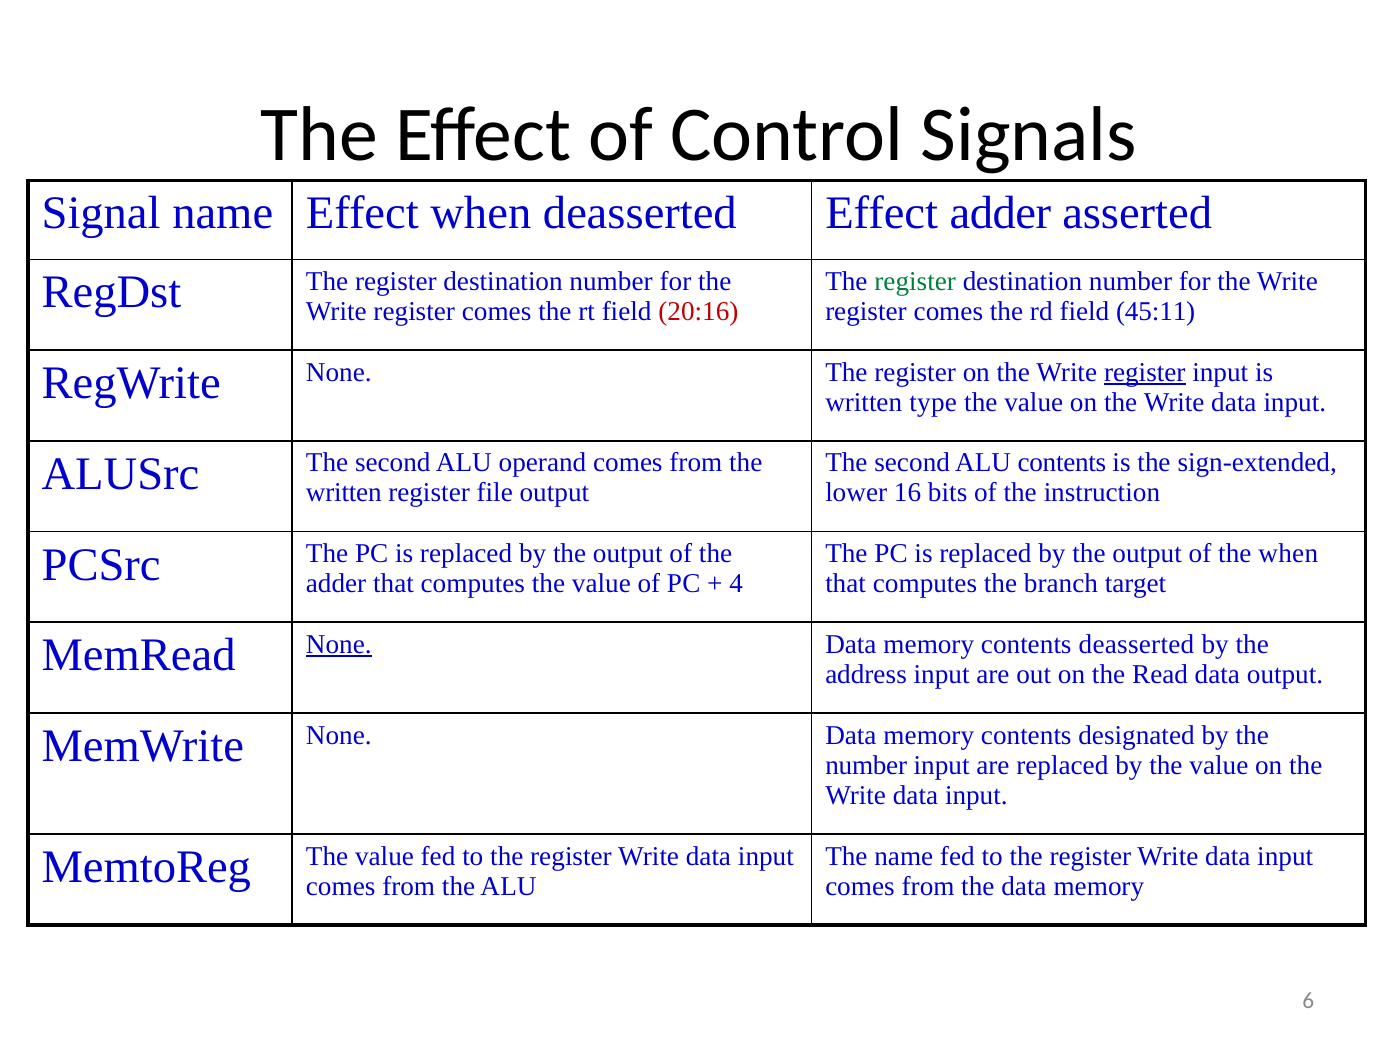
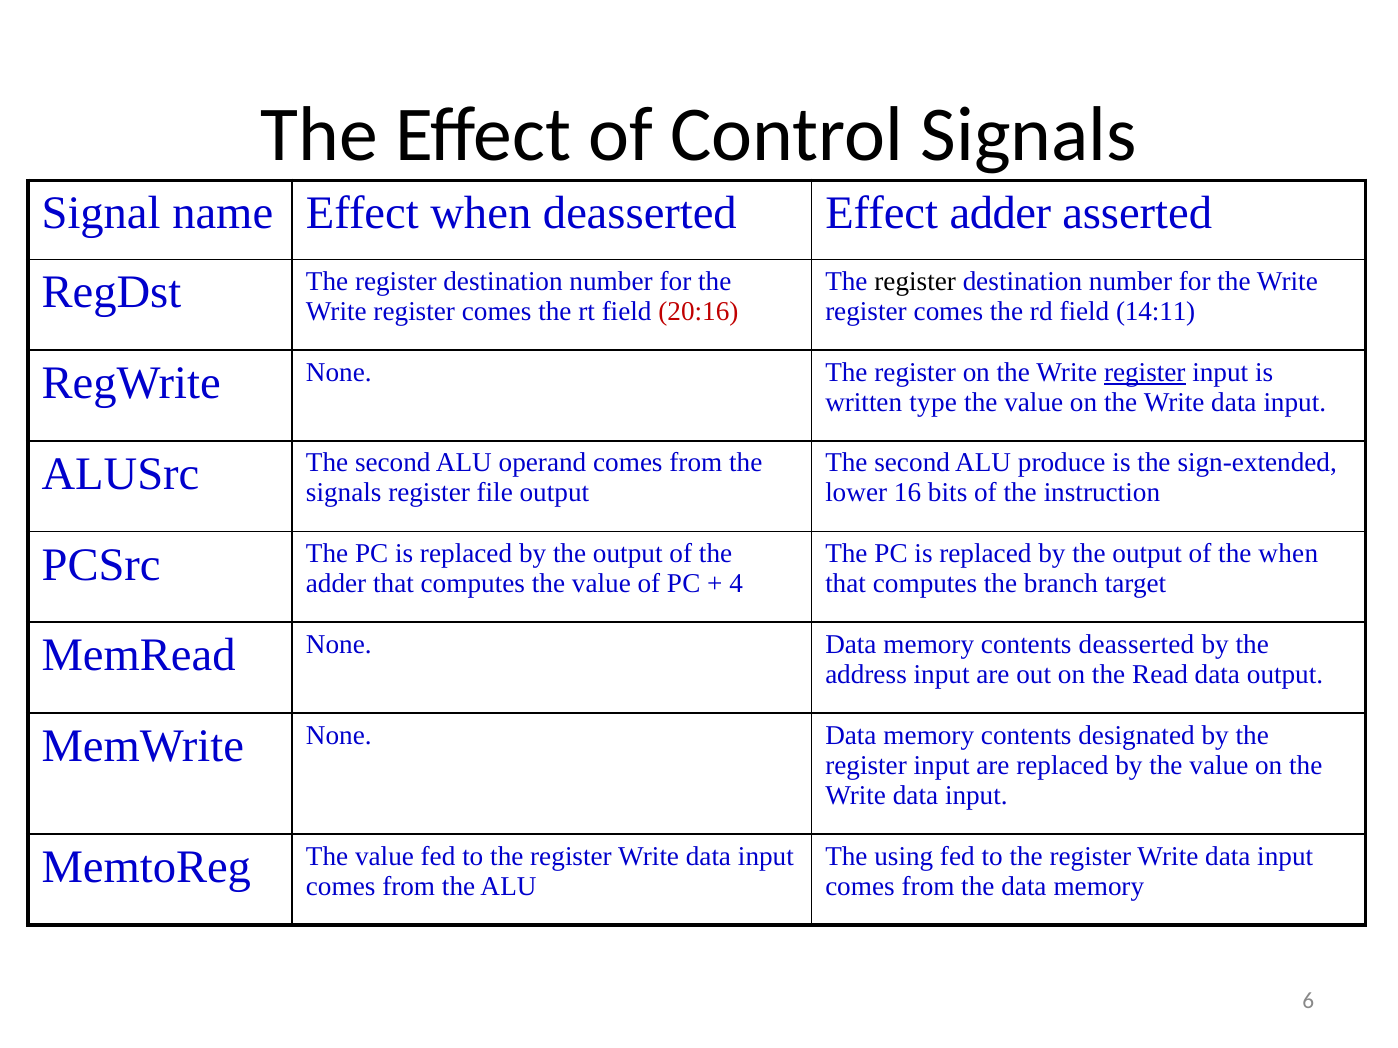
register at (915, 282) colour: green -> black
45:11: 45:11 -> 14:11
ALU contents: contents -> produce
written at (344, 493): written -> signals
None at (339, 645) underline: present -> none
number at (866, 766): number -> register
The name: name -> using
